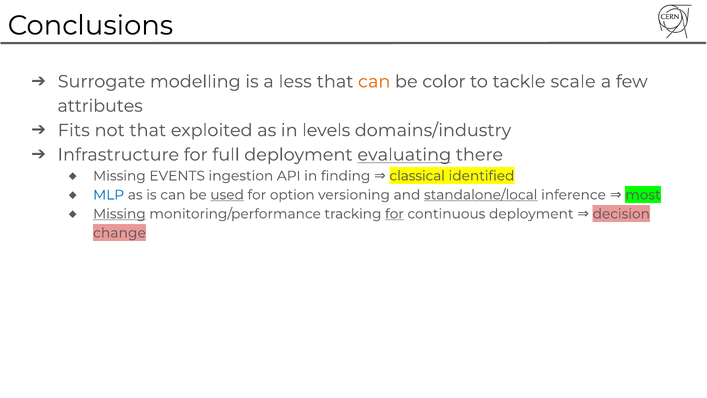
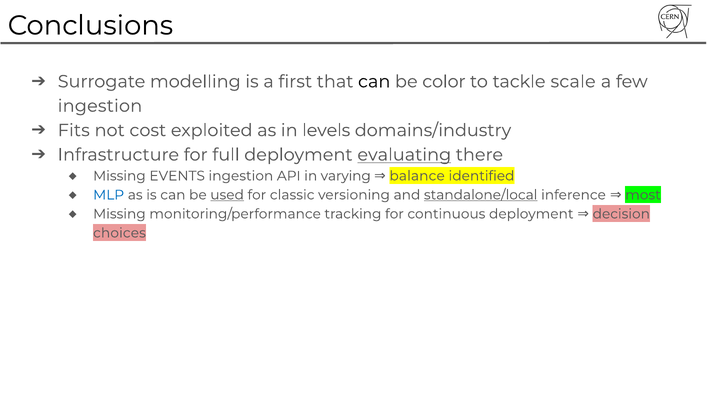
less: less -> first
can at (374, 81) colour: orange -> black
attributes at (100, 106): attributes -> ingestion
not that: that -> cost
finding: finding -> varying
classical: classical -> balance
option: option -> classic
Missing at (119, 214) underline: present -> none
for at (394, 214) underline: present -> none
change: change -> choices
